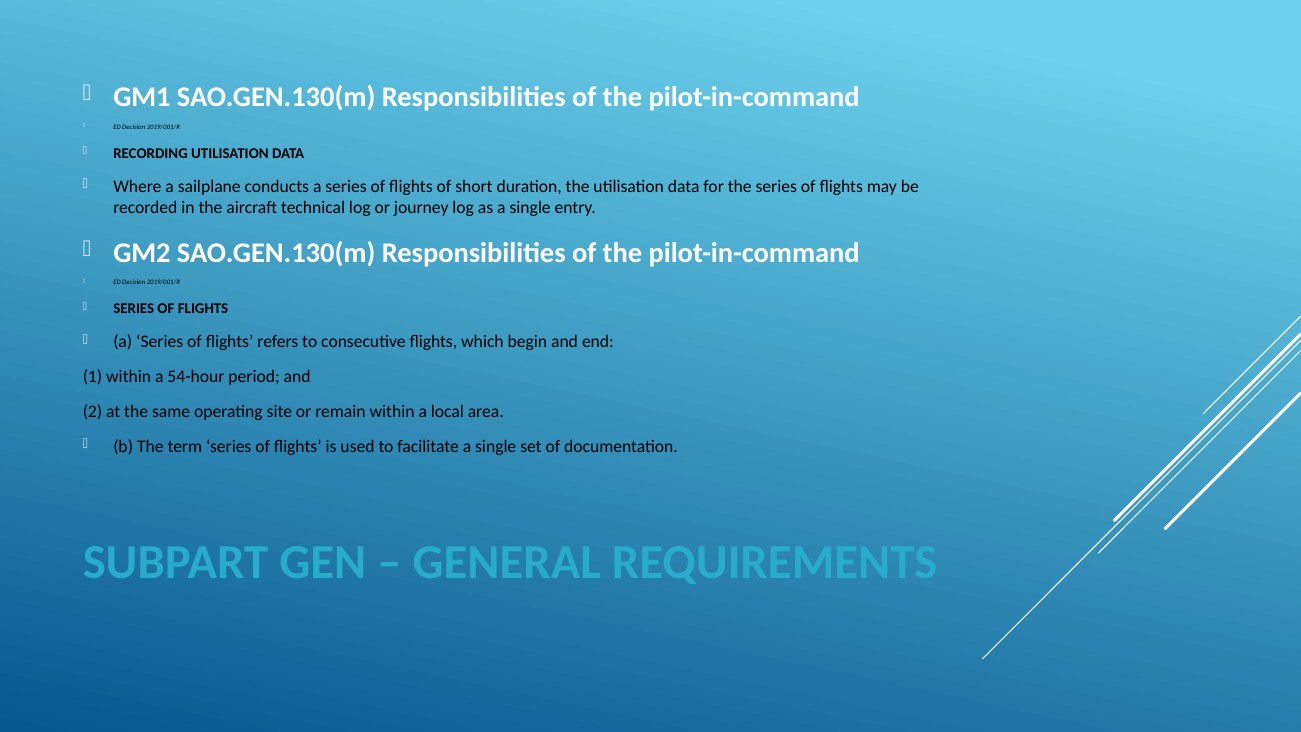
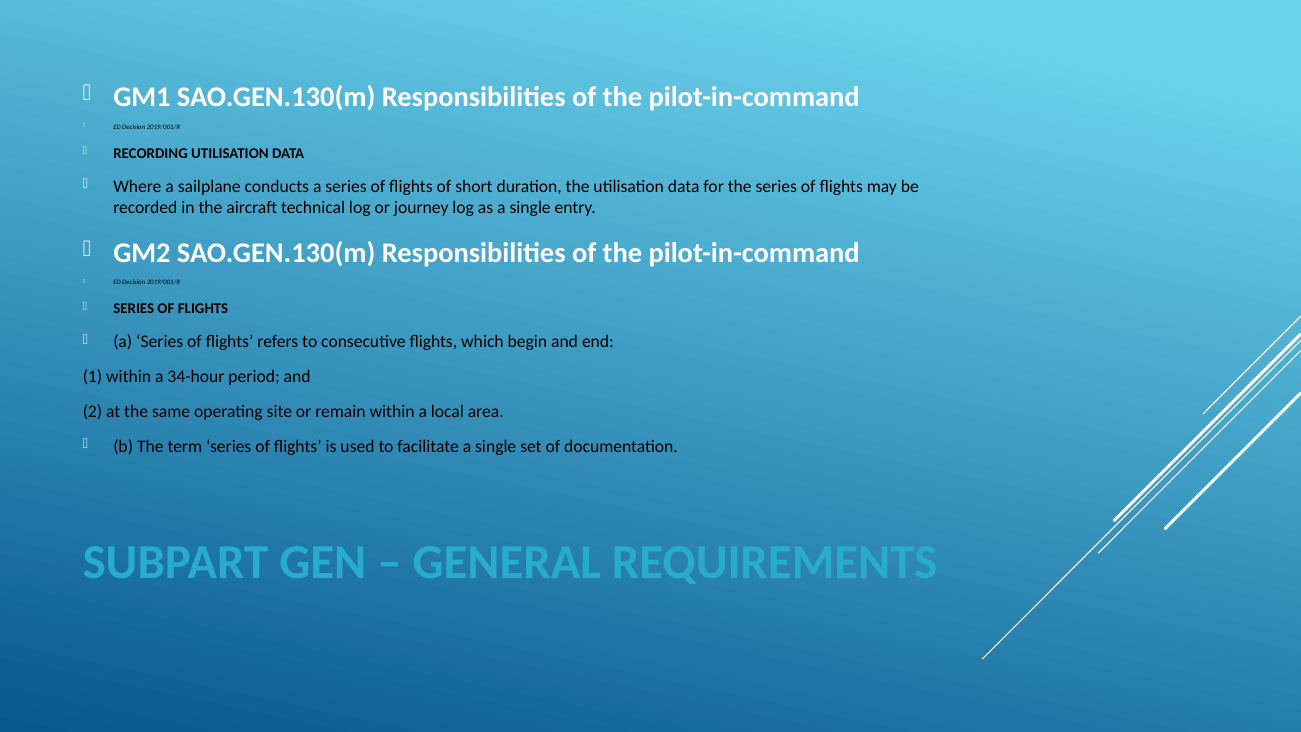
54-hour: 54-hour -> 34-hour
